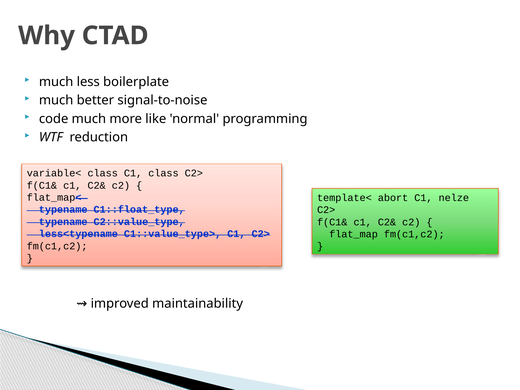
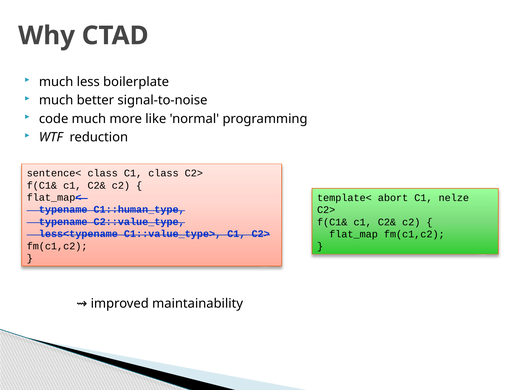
variable<: variable< -> sentence<
C1::float_type: C1::float_type -> C1::human_type
